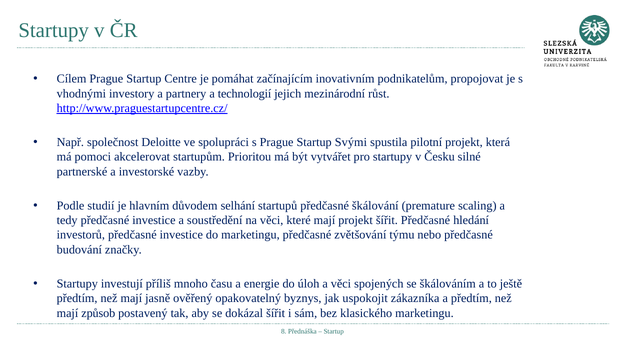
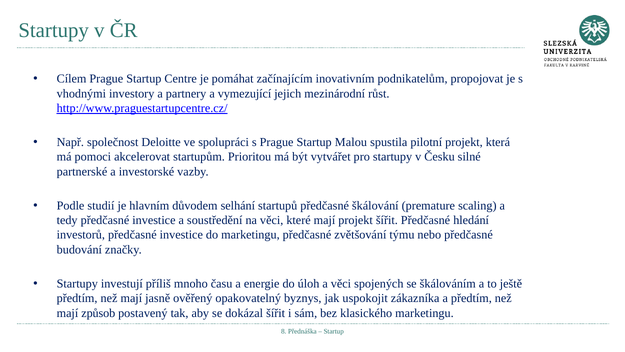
technologií: technologií -> vymezující
Svými: Svými -> Malou
